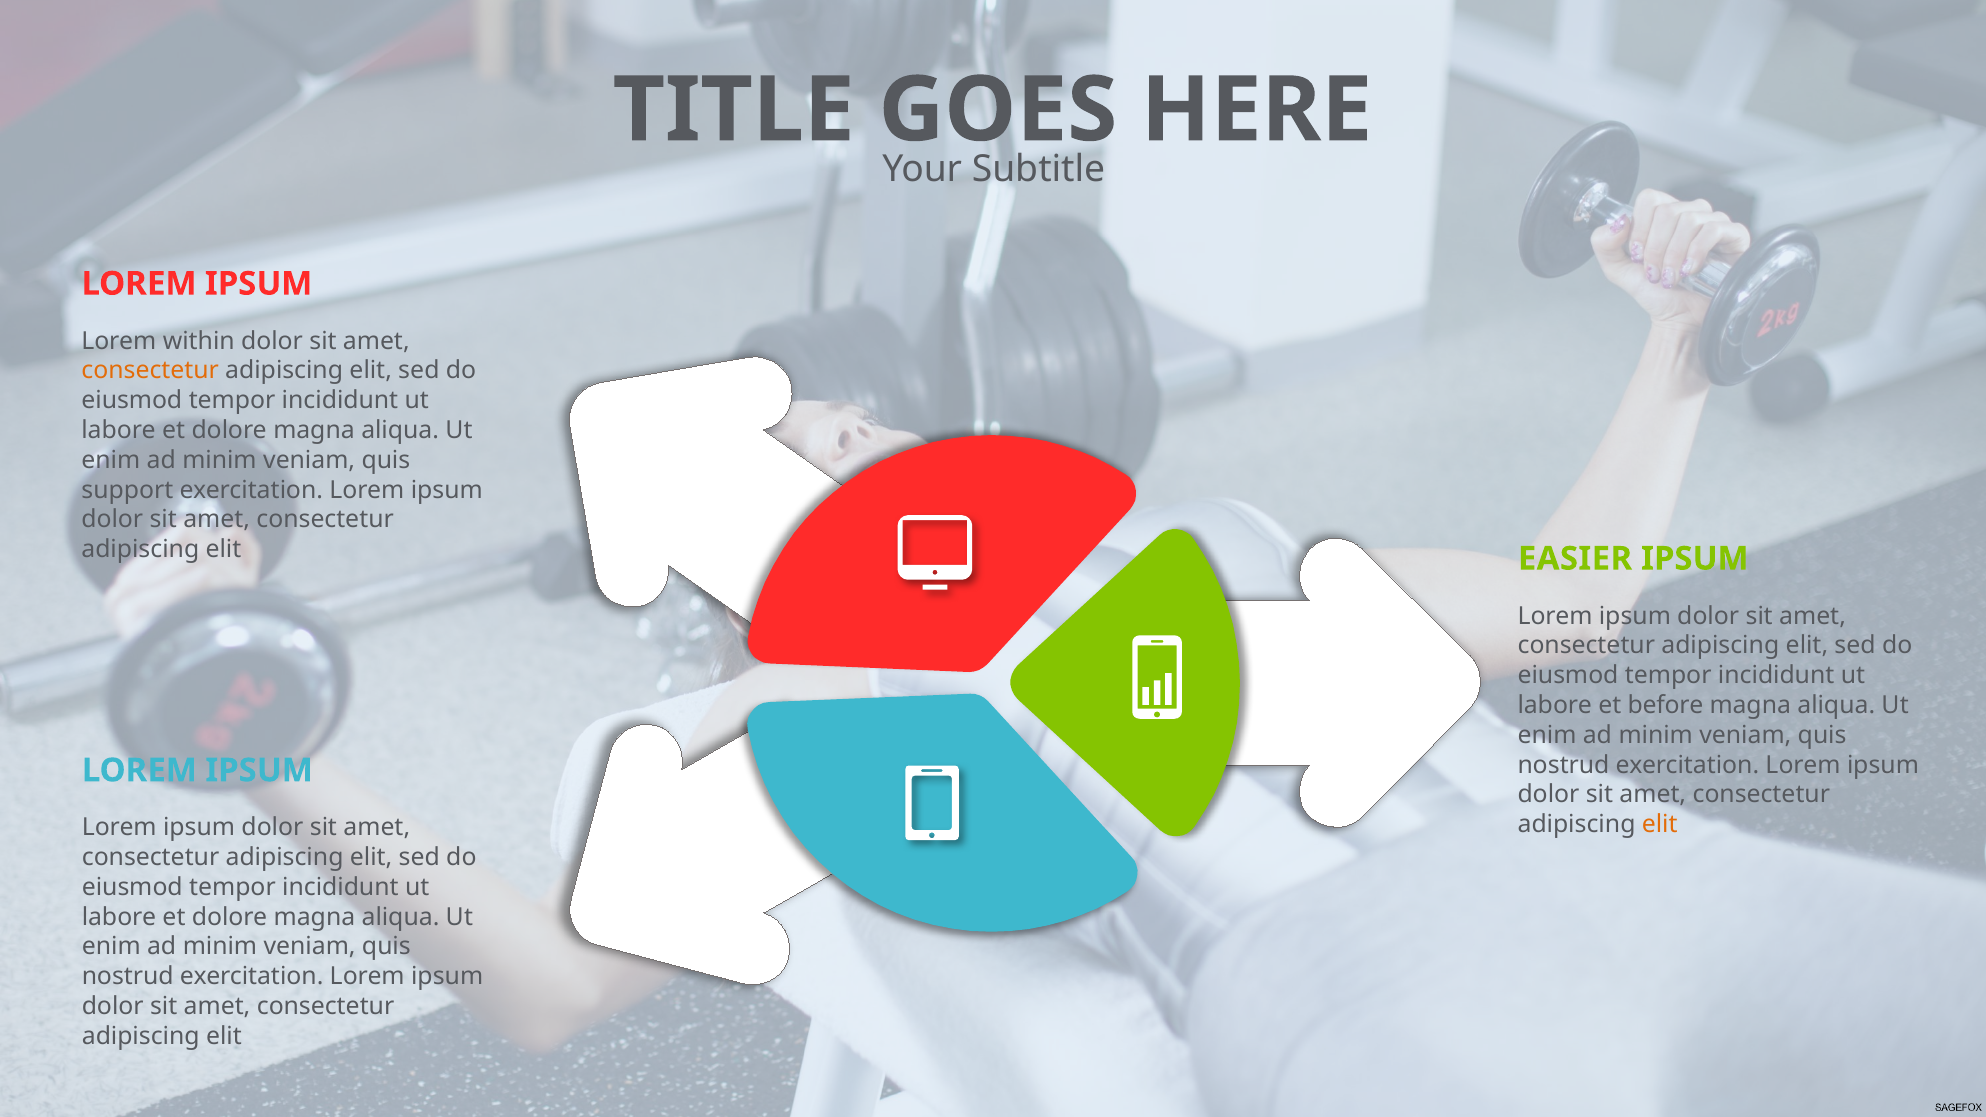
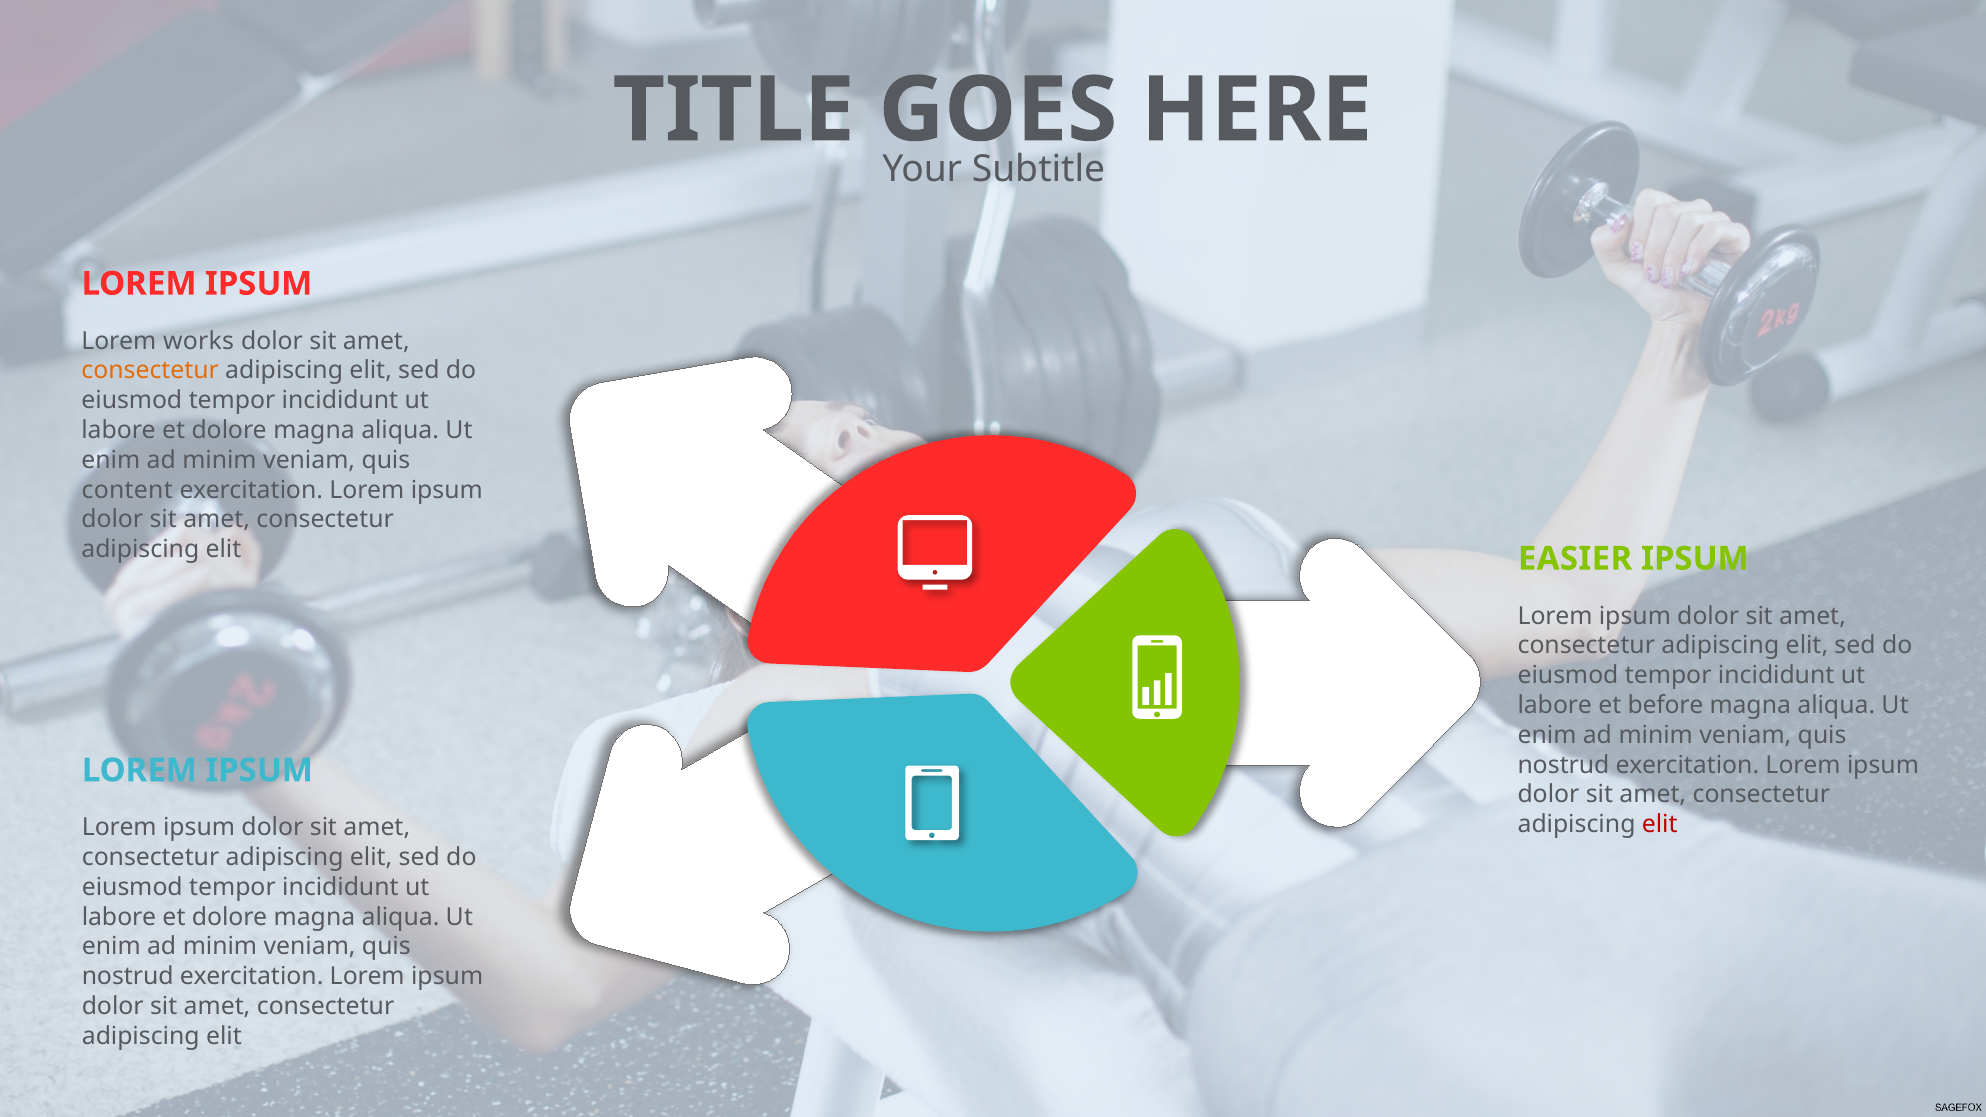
within: within -> works
support: support -> content
elit at (1660, 825) colour: orange -> red
